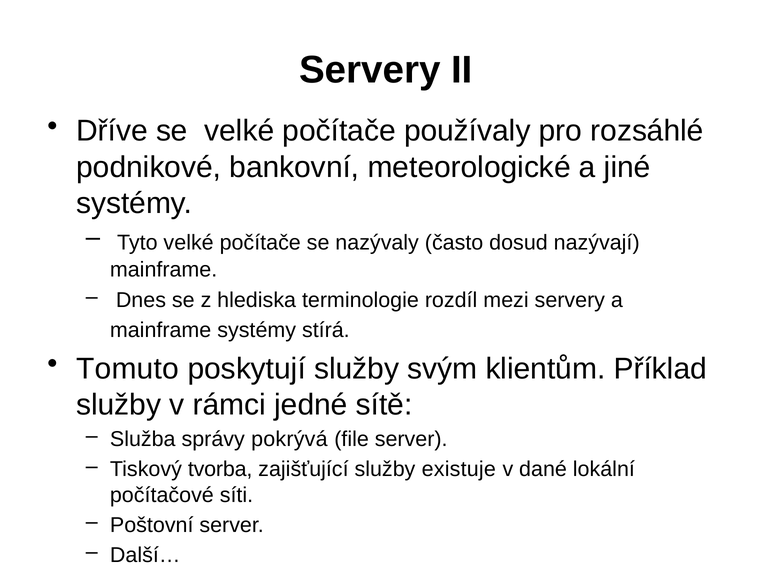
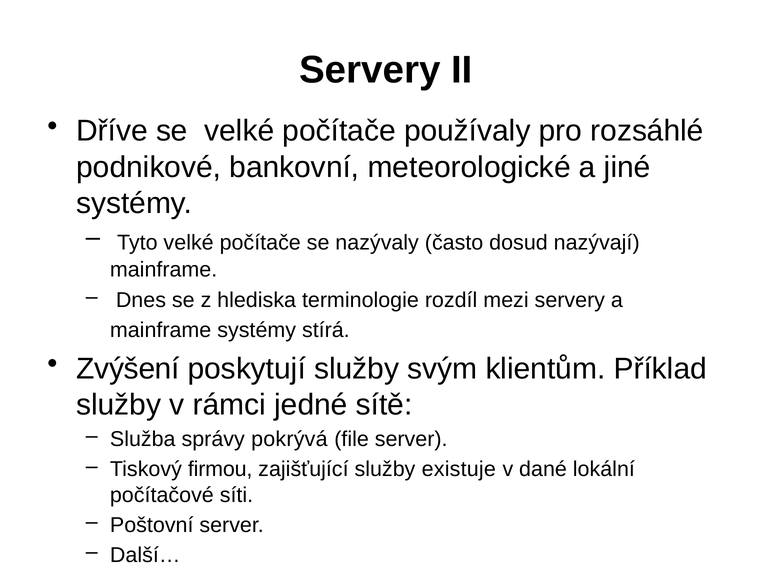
Tomuto: Tomuto -> Zvýšení
tvorba: tvorba -> firmou
